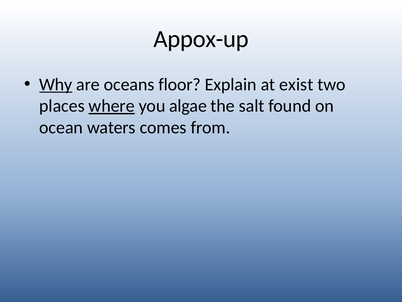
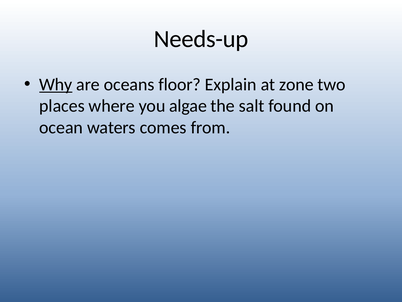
Appox-up: Appox-up -> Needs-up
exist: exist -> zone
where underline: present -> none
